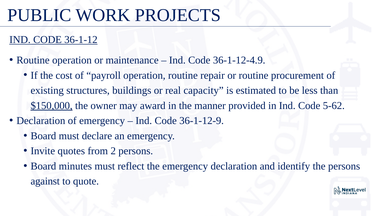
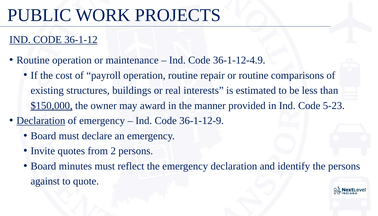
procurement: procurement -> comparisons
capacity: capacity -> interests
5-62: 5-62 -> 5-23
Declaration at (41, 121) underline: none -> present
